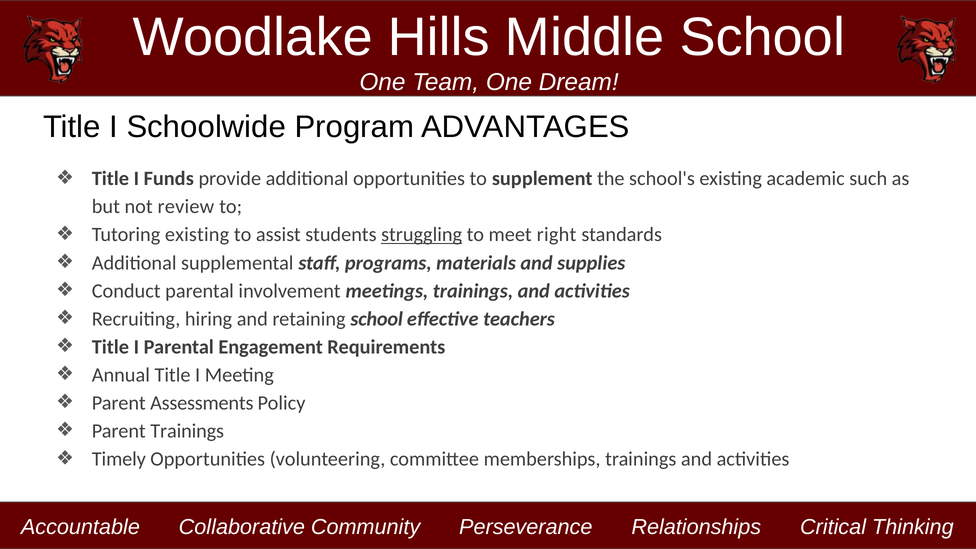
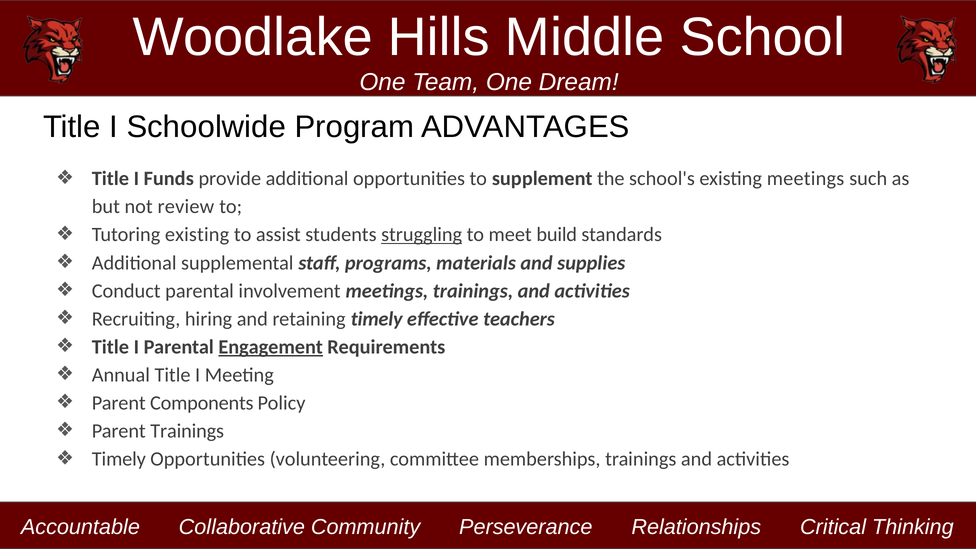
existing academic: academic -> meetings
right: right -> build
retaining school: school -> timely
Engagement underline: none -> present
Assessments: Assessments -> Components
